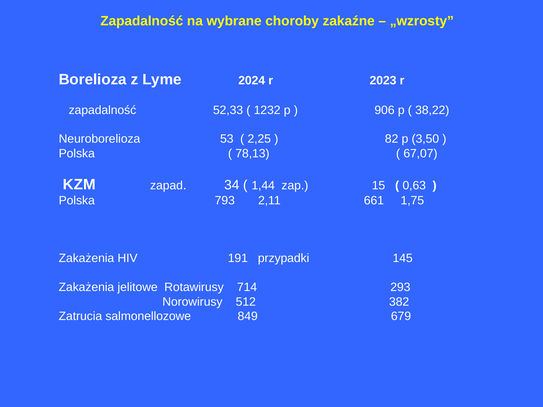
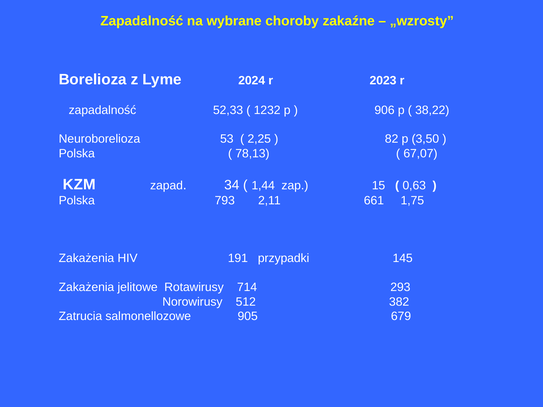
849: 849 -> 905
